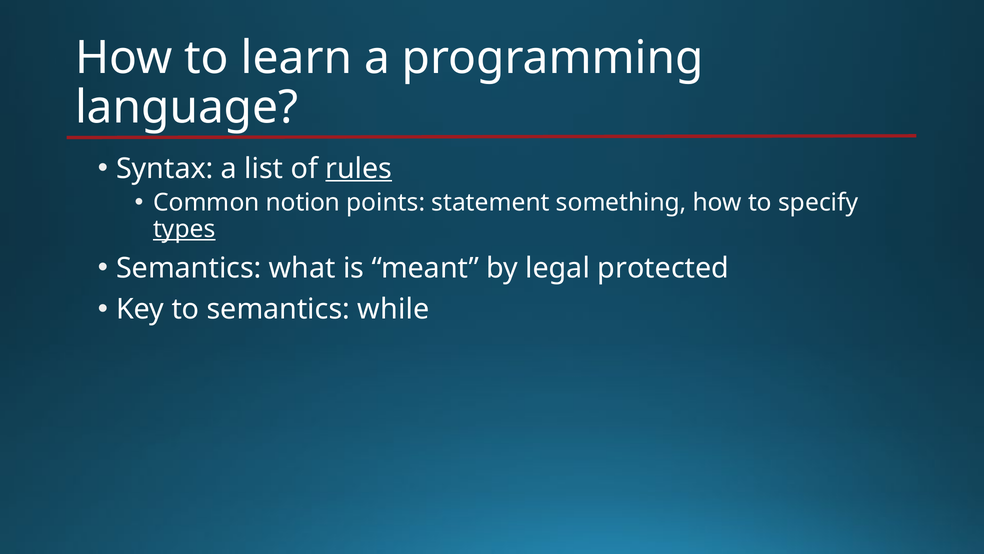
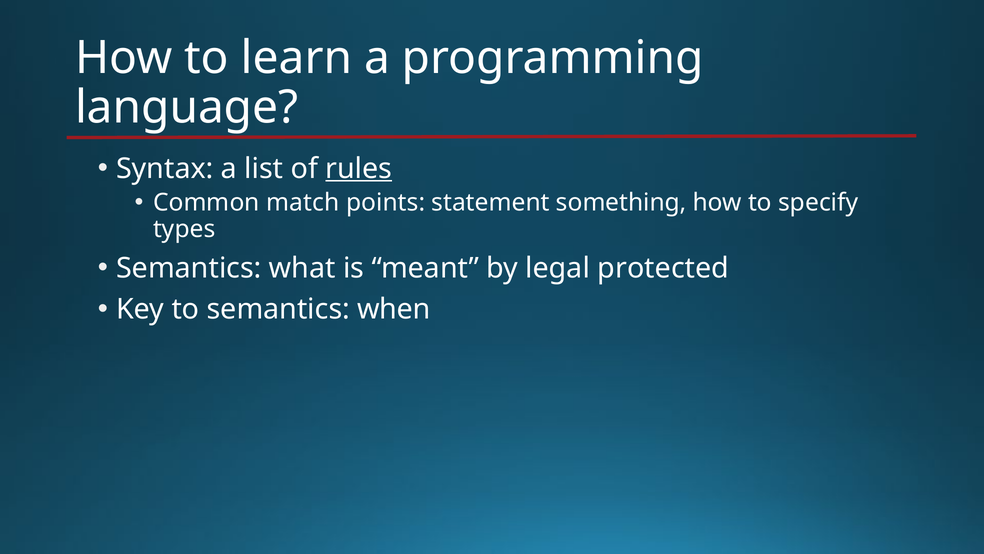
notion: notion -> match
types underline: present -> none
while: while -> when
